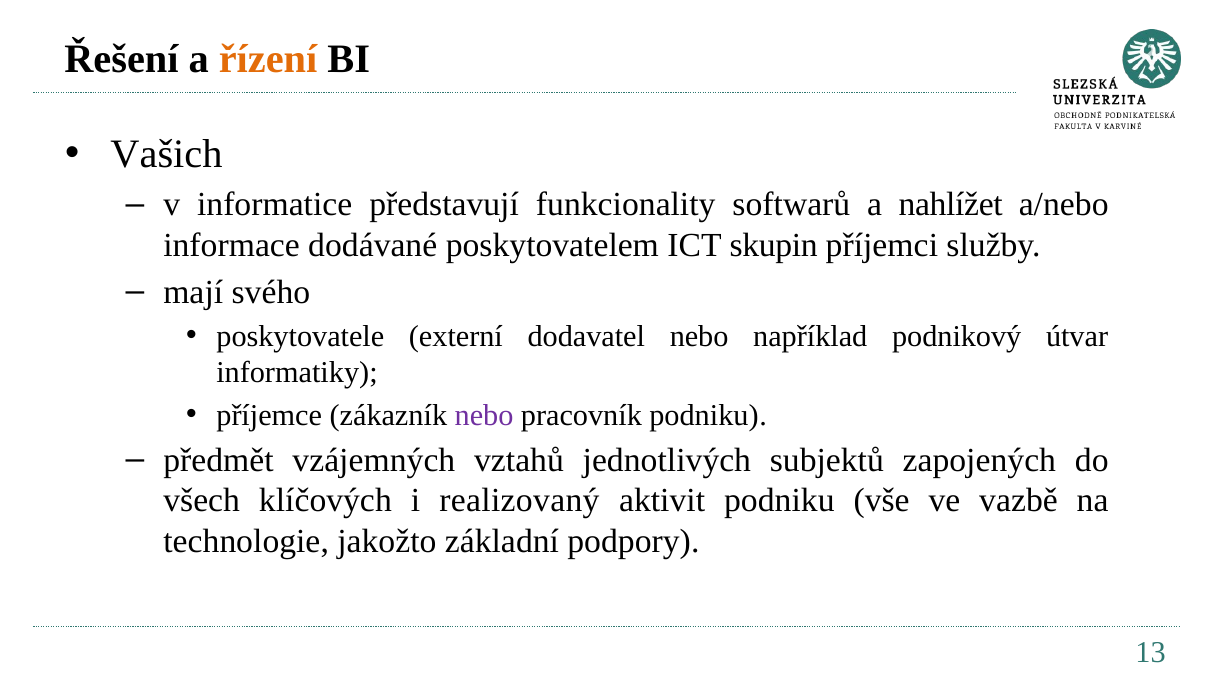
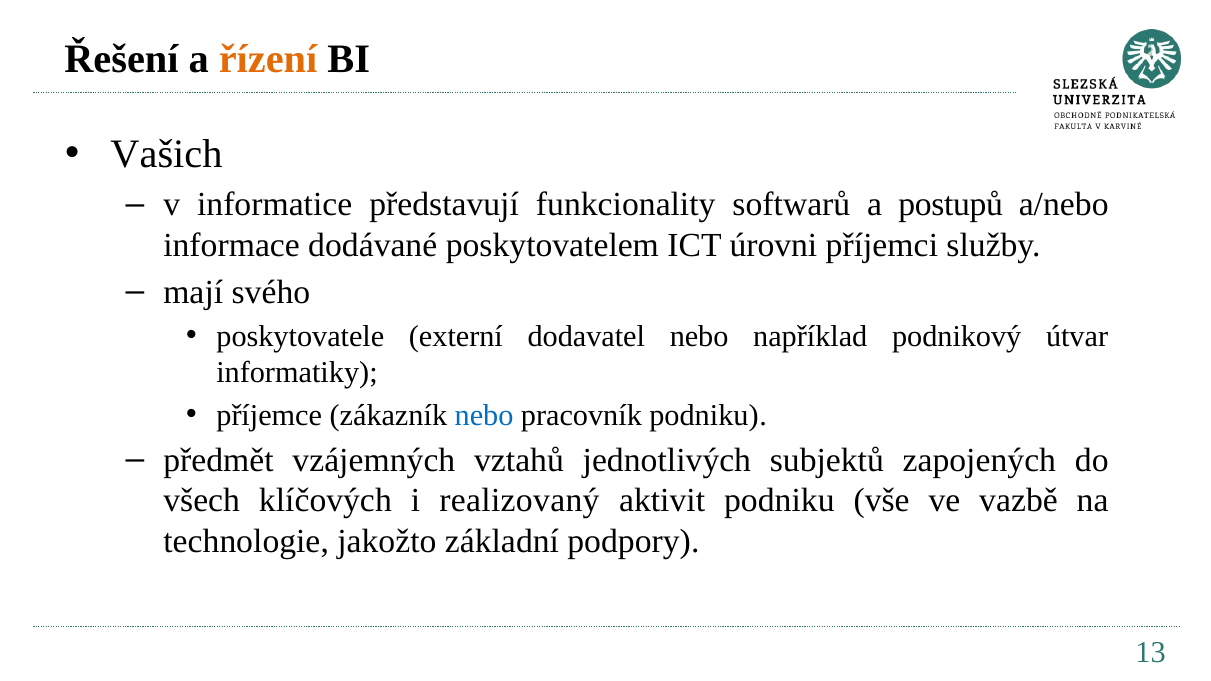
nahlížet: nahlížet -> postupů
skupin: skupin -> úrovni
nebo at (484, 415) colour: purple -> blue
